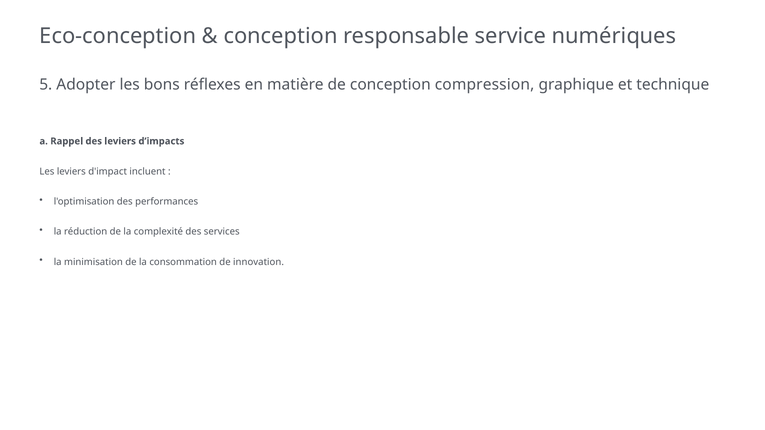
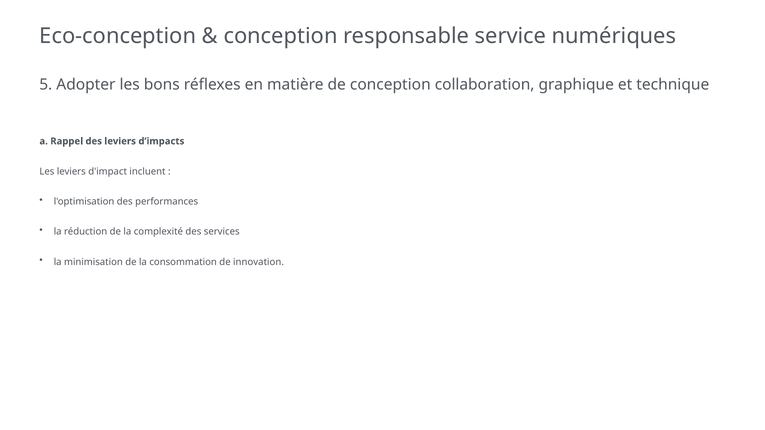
compression: compression -> collaboration
